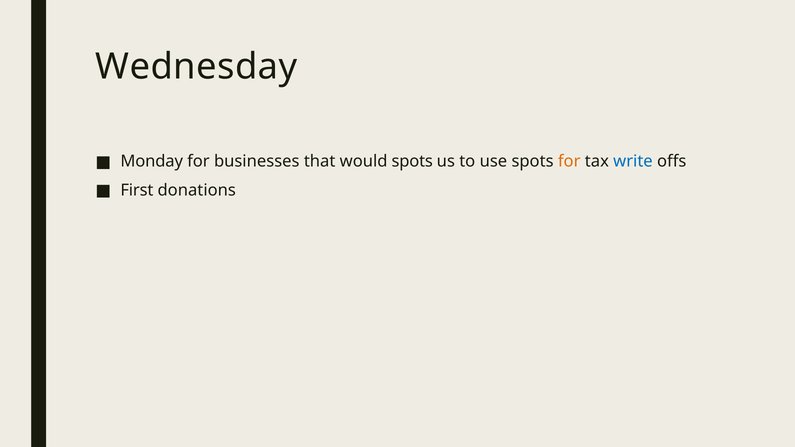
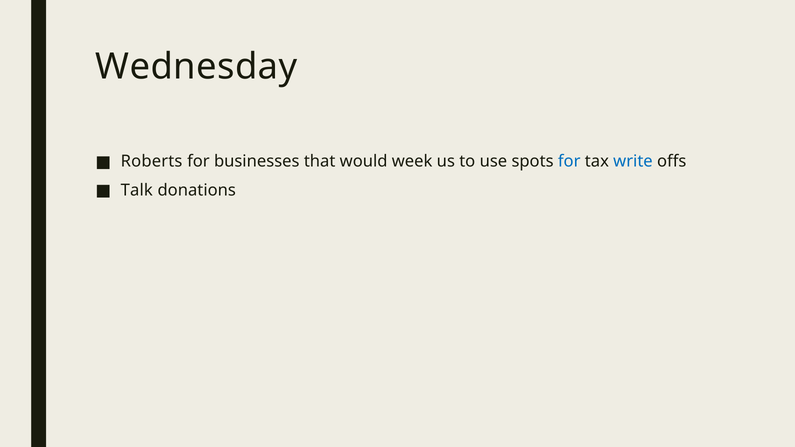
Monday: Monday -> Roberts
would spots: spots -> week
for at (569, 162) colour: orange -> blue
First: First -> Talk
